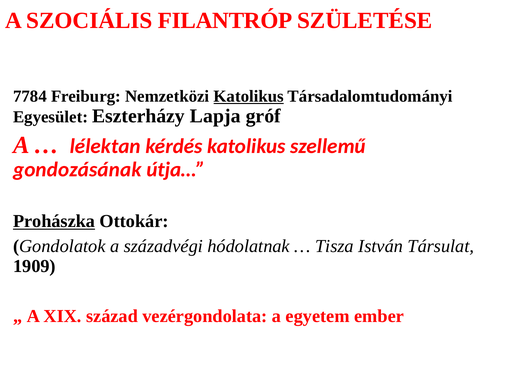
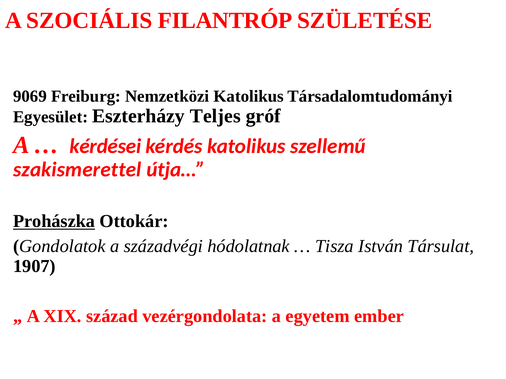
7784: 7784 -> 9069
Katolikus at (249, 96) underline: present -> none
Lapja: Lapja -> Teljes
lélektan: lélektan -> kérdései
gondozásának: gondozásának -> szakismerettel
1909: 1909 -> 1907
